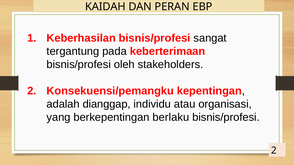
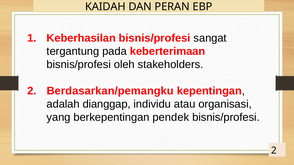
Konsekuensi/pemangku: Konsekuensi/pemangku -> Berdasarkan/pemangku
berlaku: berlaku -> pendek
